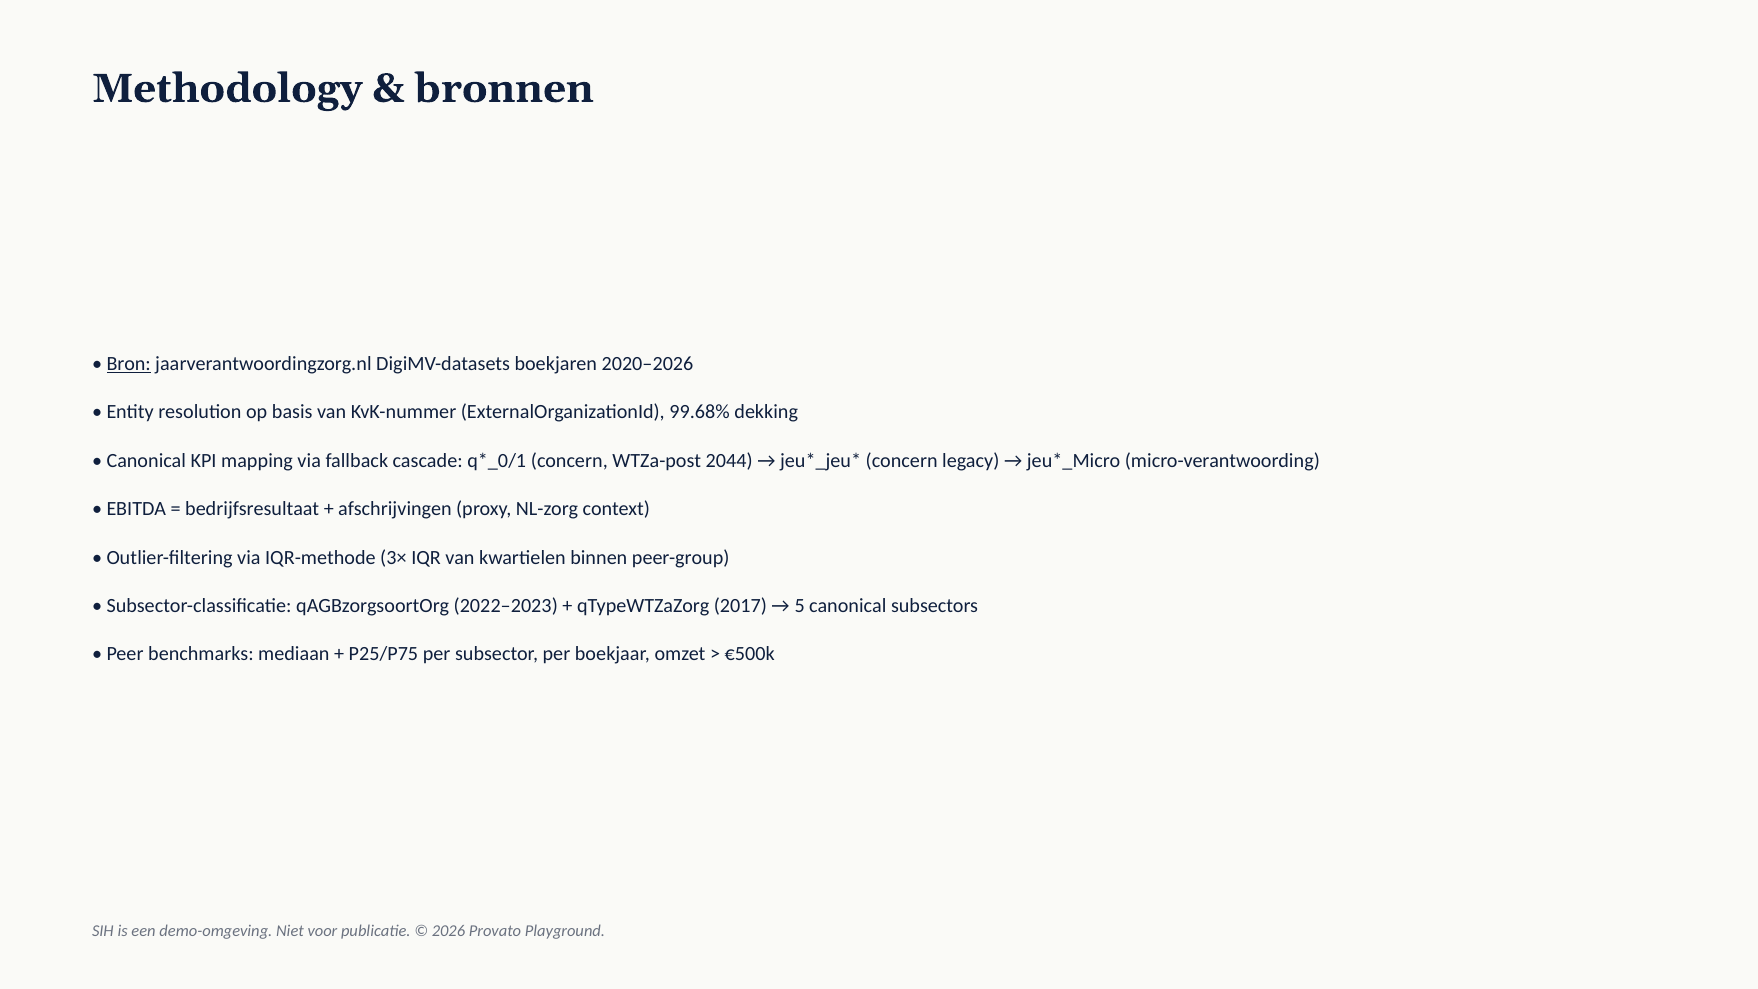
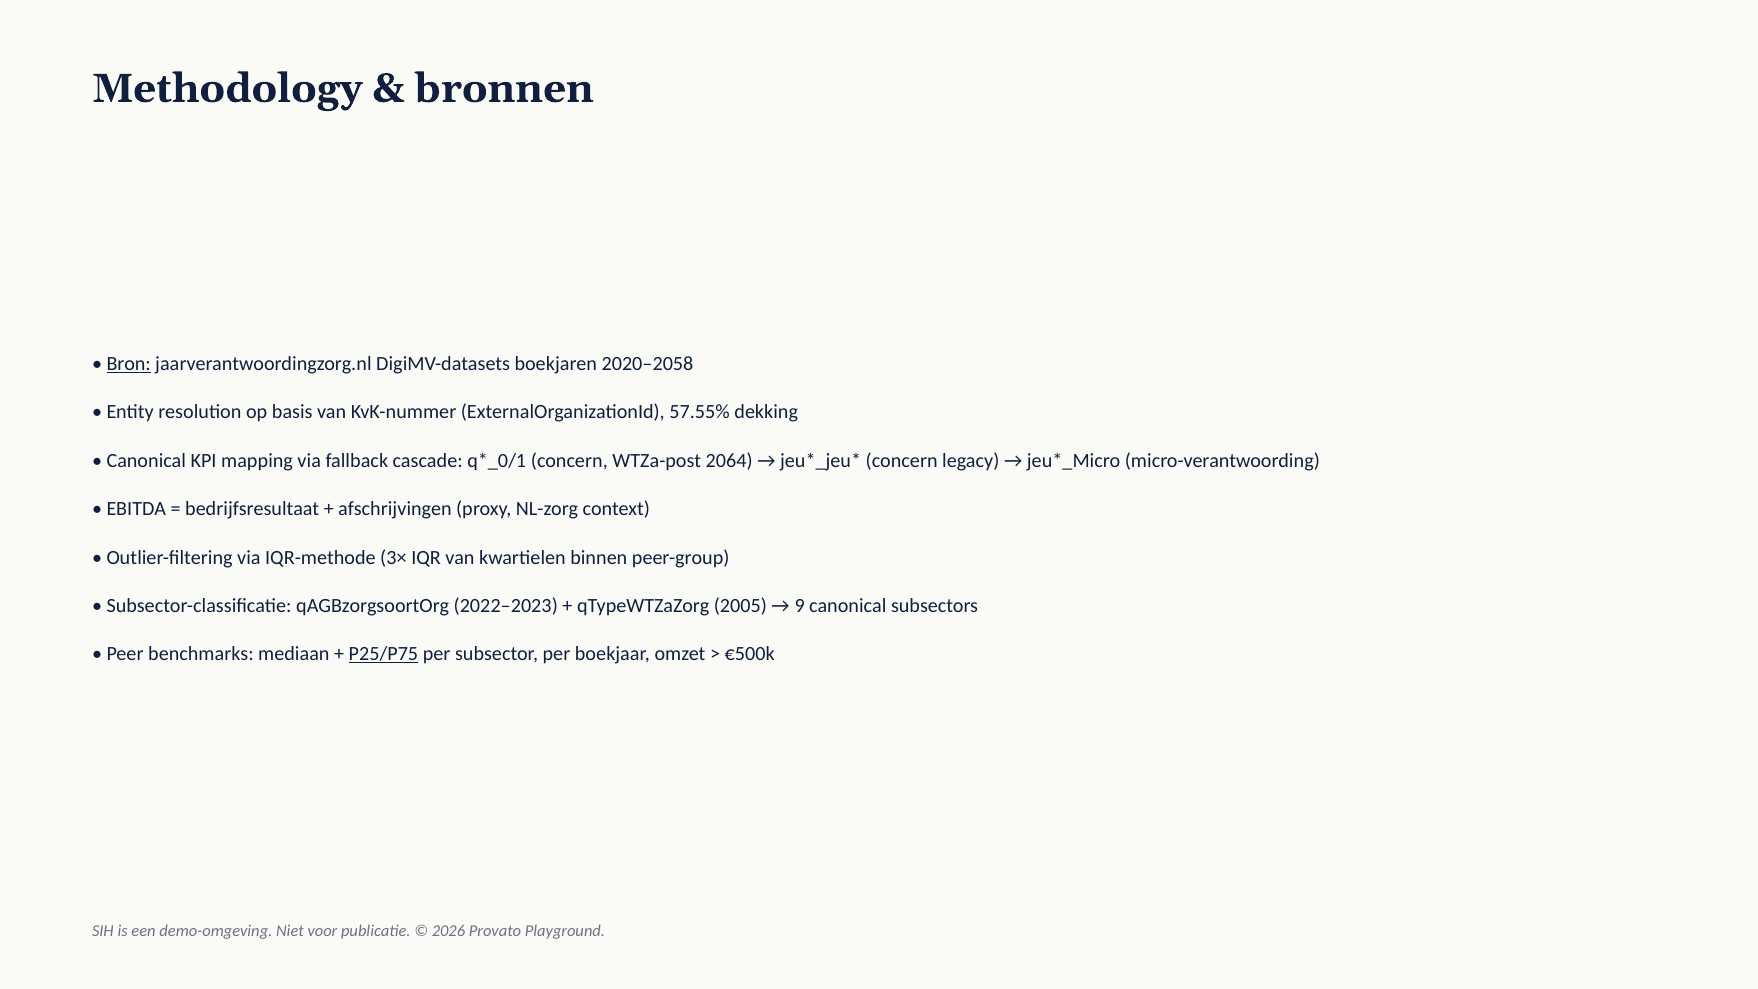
2020–2026: 2020–2026 -> 2020–2058
99.68%: 99.68% -> 57.55%
2044: 2044 -> 2064
2017: 2017 -> 2005
5: 5 -> 9
P25/P75 underline: none -> present
